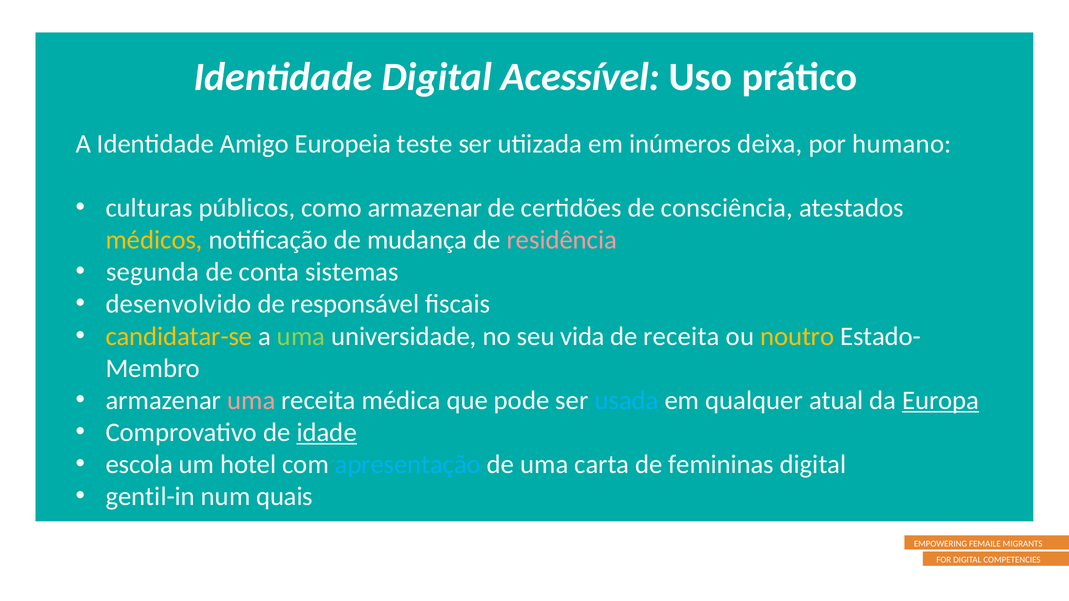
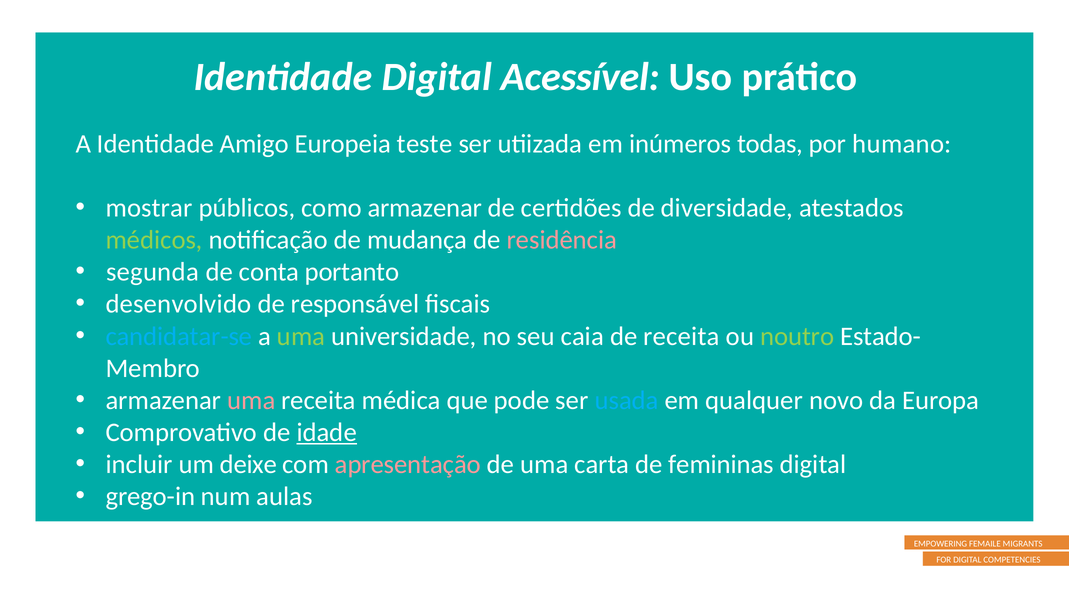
deixa: deixa -> todas
culturas: culturas -> mostrar
consciência: consciência -> diversidade
médicos colour: yellow -> light green
sistemas: sistemas -> portanto
candidatar-se colour: yellow -> light blue
vida: vida -> caia
noutro colour: yellow -> light green
atual: atual -> novo
Europa underline: present -> none
escola: escola -> incluir
hotel: hotel -> deixe
apresentação colour: light blue -> pink
gentil-in: gentil-in -> grego-in
quais: quais -> aulas
